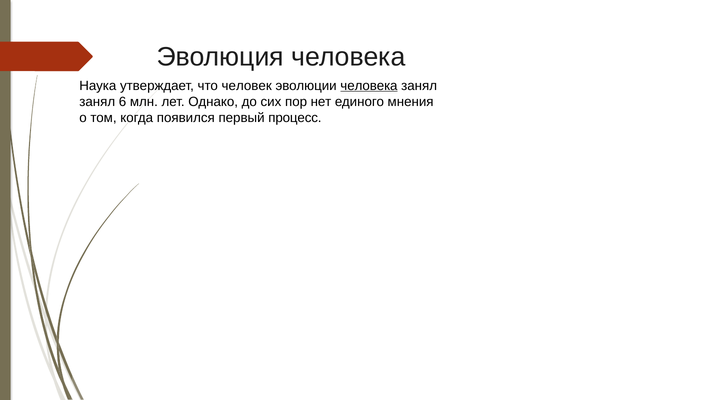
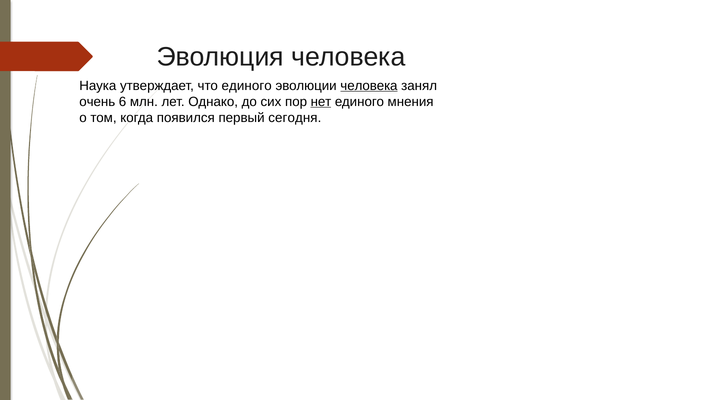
что человек: человек -> единого
занял at (97, 102): занял -> очень
нет underline: none -> present
процесс: процесс -> сегодня
